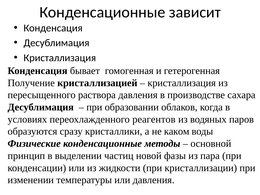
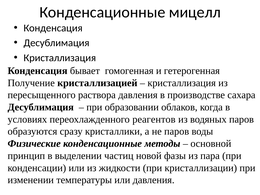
зависит: зависит -> мицелл
не каком: каком -> паров
